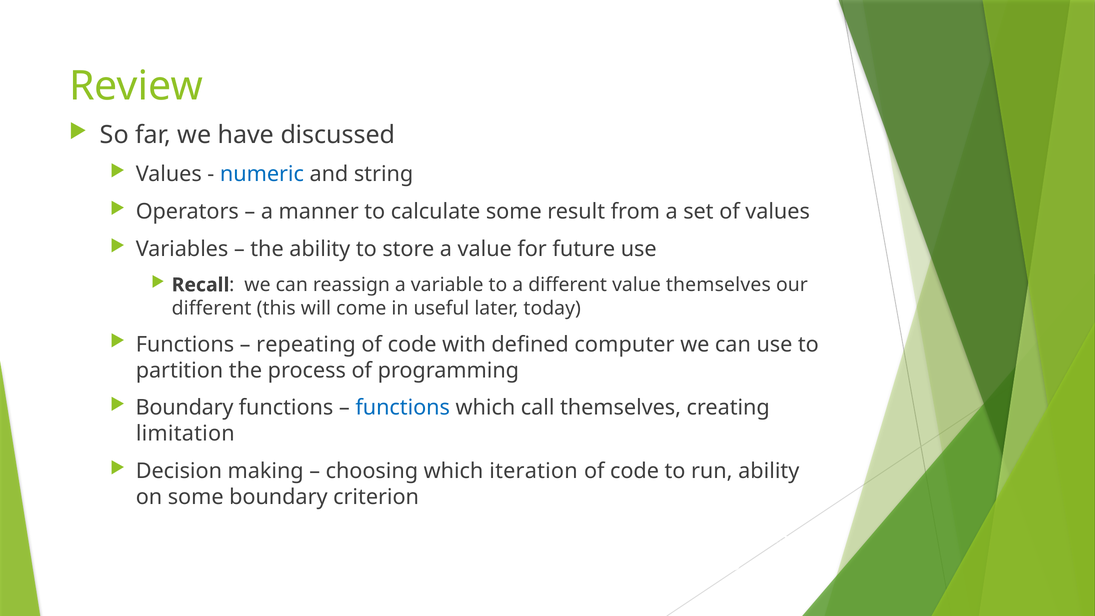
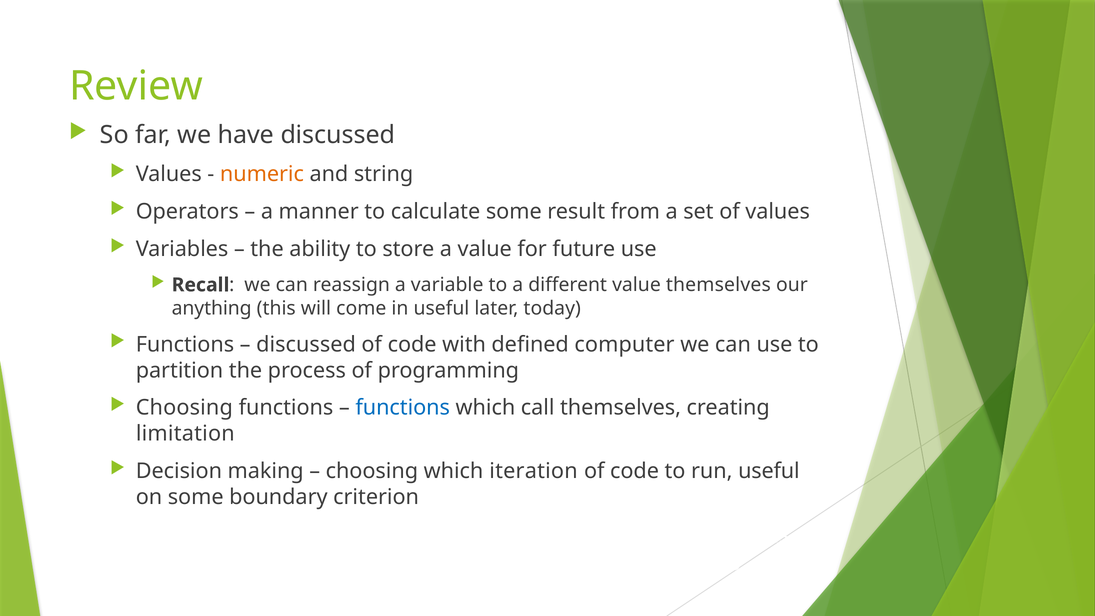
numeric colour: blue -> orange
different at (212, 308): different -> anything
repeating at (306, 344): repeating -> discussed
Boundary at (185, 408): Boundary -> Choosing
run ability: ability -> useful
